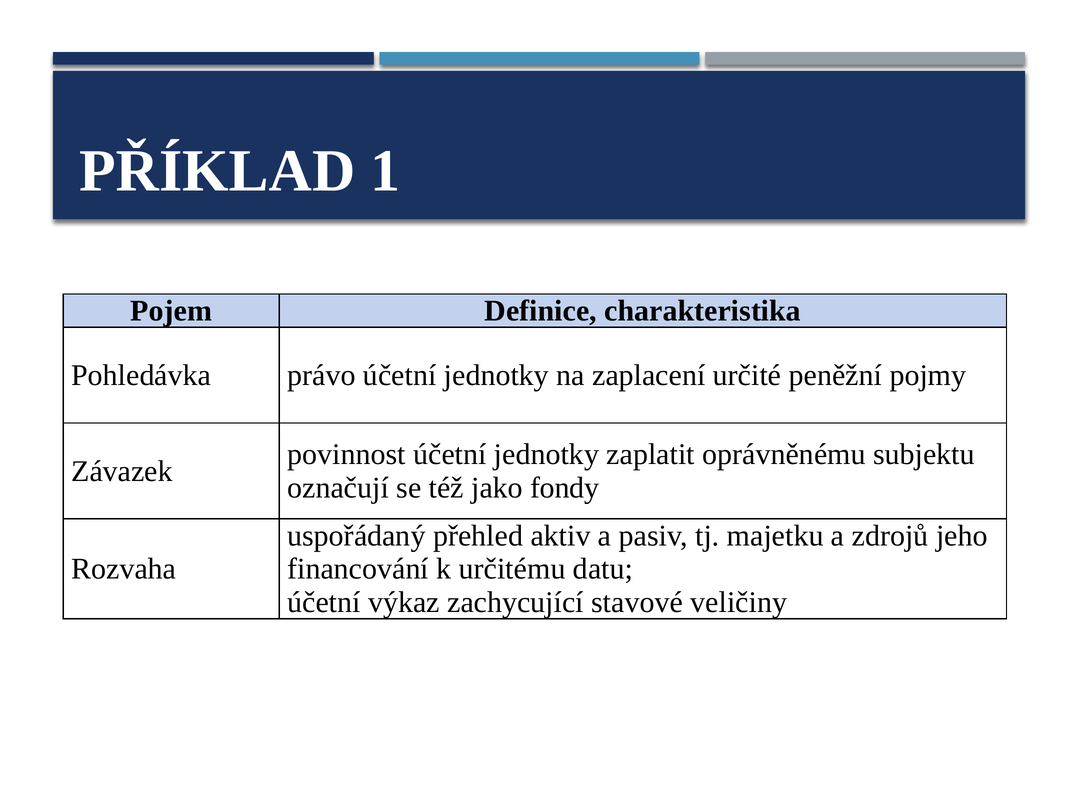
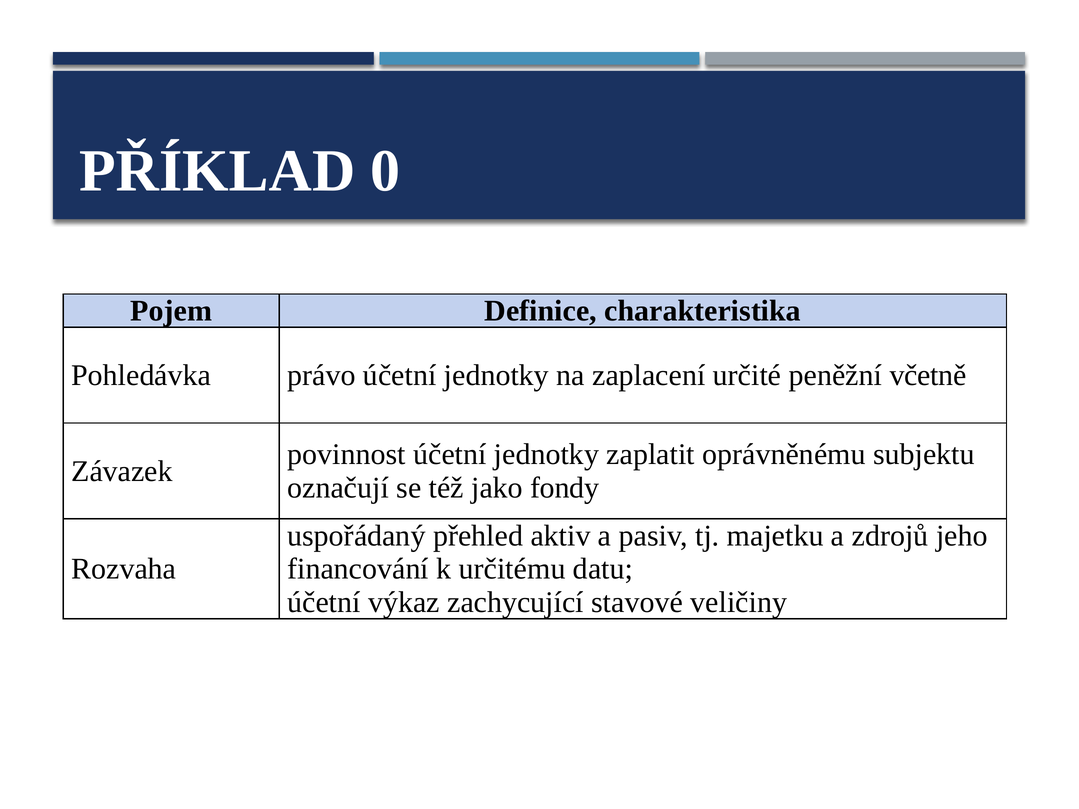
1: 1 -> 0
pojmy: pojmy -> včetně
